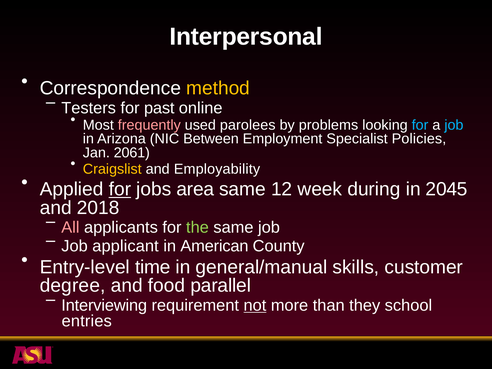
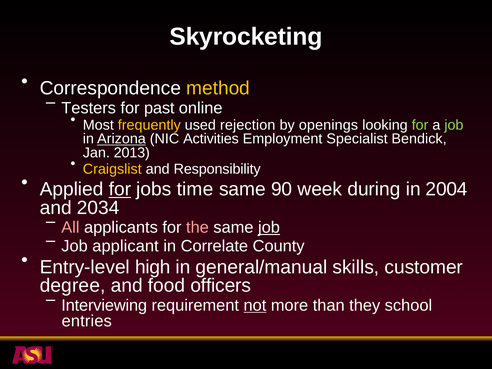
Interpersonal: Interpersonal -> Skyrocketing
frequently colour: pink -> yellow
parolees: parolees -> rejection
problems: problems -> openings
for at (420, 125) colour: light blue -> light green
job at (454, 125) colour: light blue -> light green
Arizona underline: none -> present
Between: Between -> Activities
Policies: Policies -> Bendick
2061: 2061 -> 2013
Employability: Employability -> Responsibility
area: area -> time
12: 12 -> 90
2045: 2045 -> 2004
2018: 2018 -> 2034
the colour: light green -> pink
job at (269, 227) underline: none -> present
American: American -> Correlate
time: time -> high
parallel: parallel -> officers
